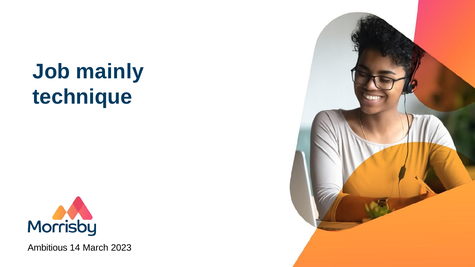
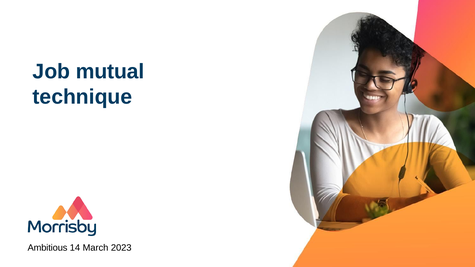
mainly: mainly -> mutual
